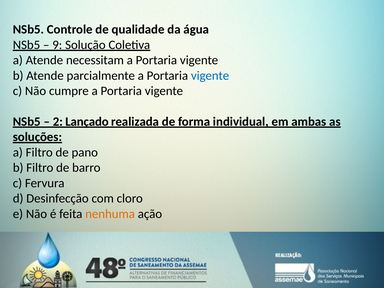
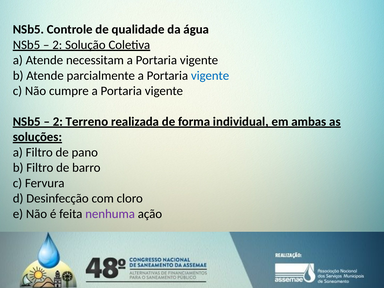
9 at (57, 45): 9 -> 2
Lançado: Lançado -> Terreno
nenhuma colour: orange -> purple
